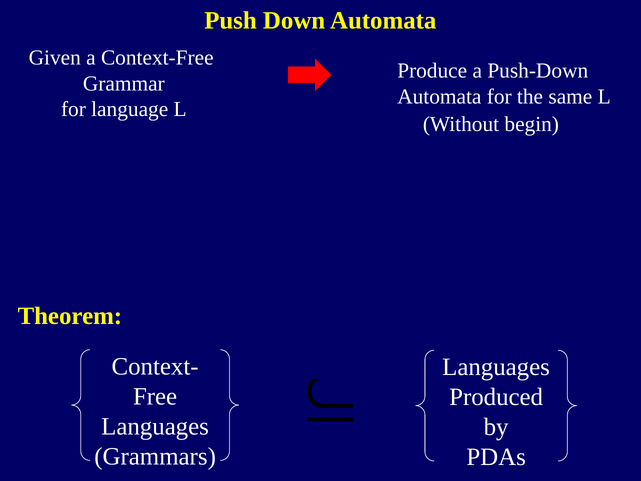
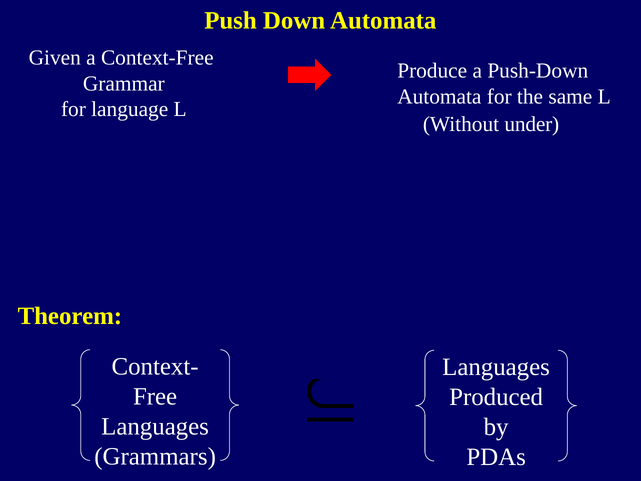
begin: begin -> under
